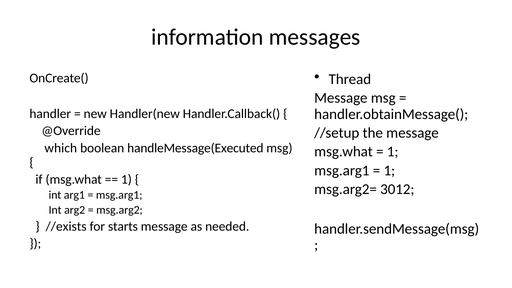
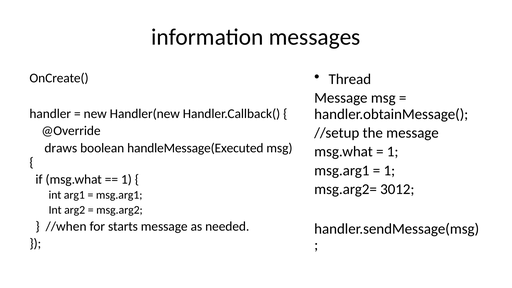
which: which -> draws
//exists: //exists -> //when
